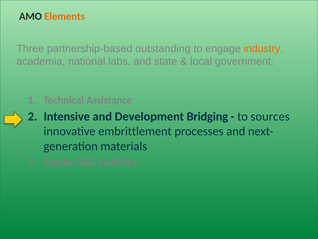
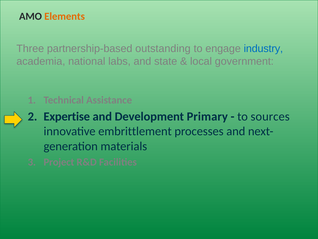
industry colour: orange -> blue
Intensive: Intensive -> Expertise
Bridging: Bridging -> Primary
Enable: Enable -> Project
